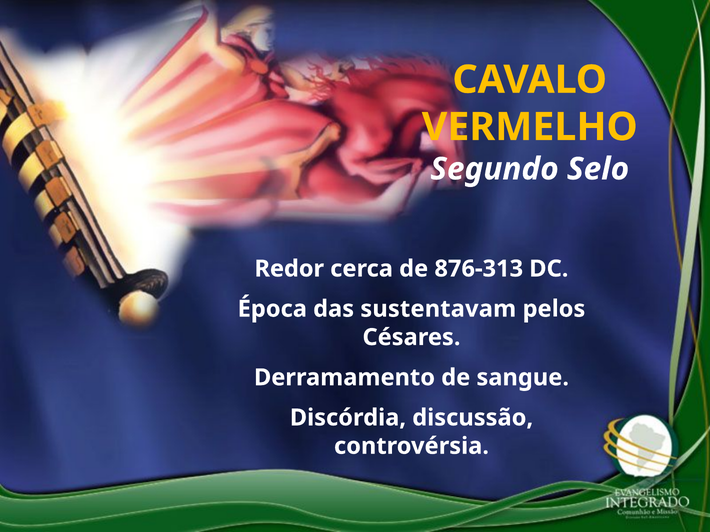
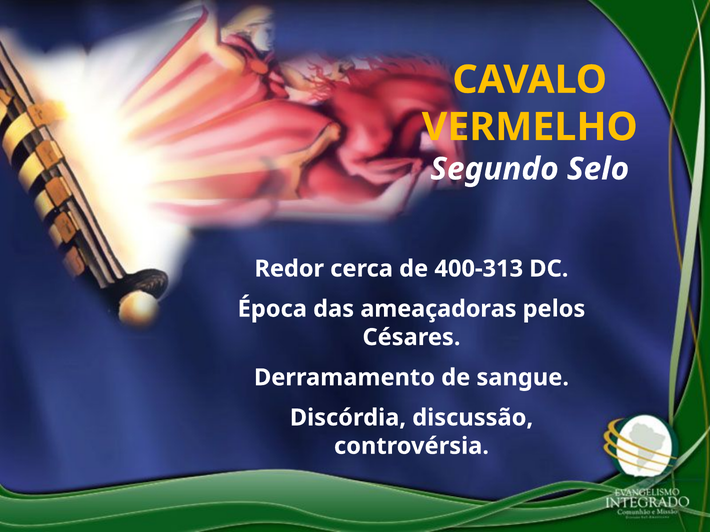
876-313: 876-313 -> 400-313
sustentavam: sustentavam -> ameaçadoras
